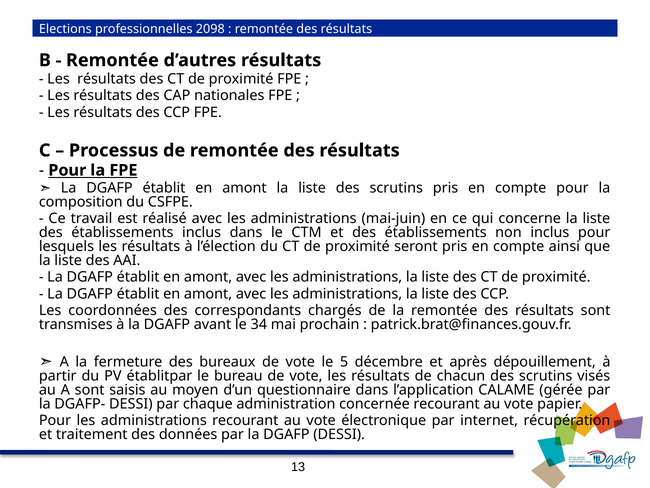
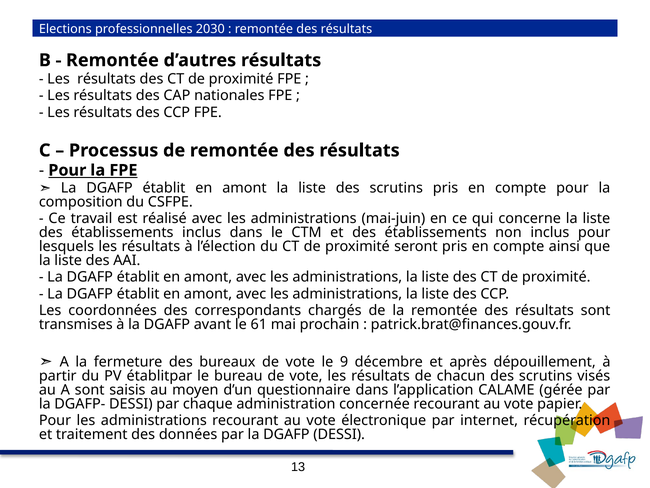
2098: 2098 -> 2030
34: 34 -> 61
5: 5 -> 9
